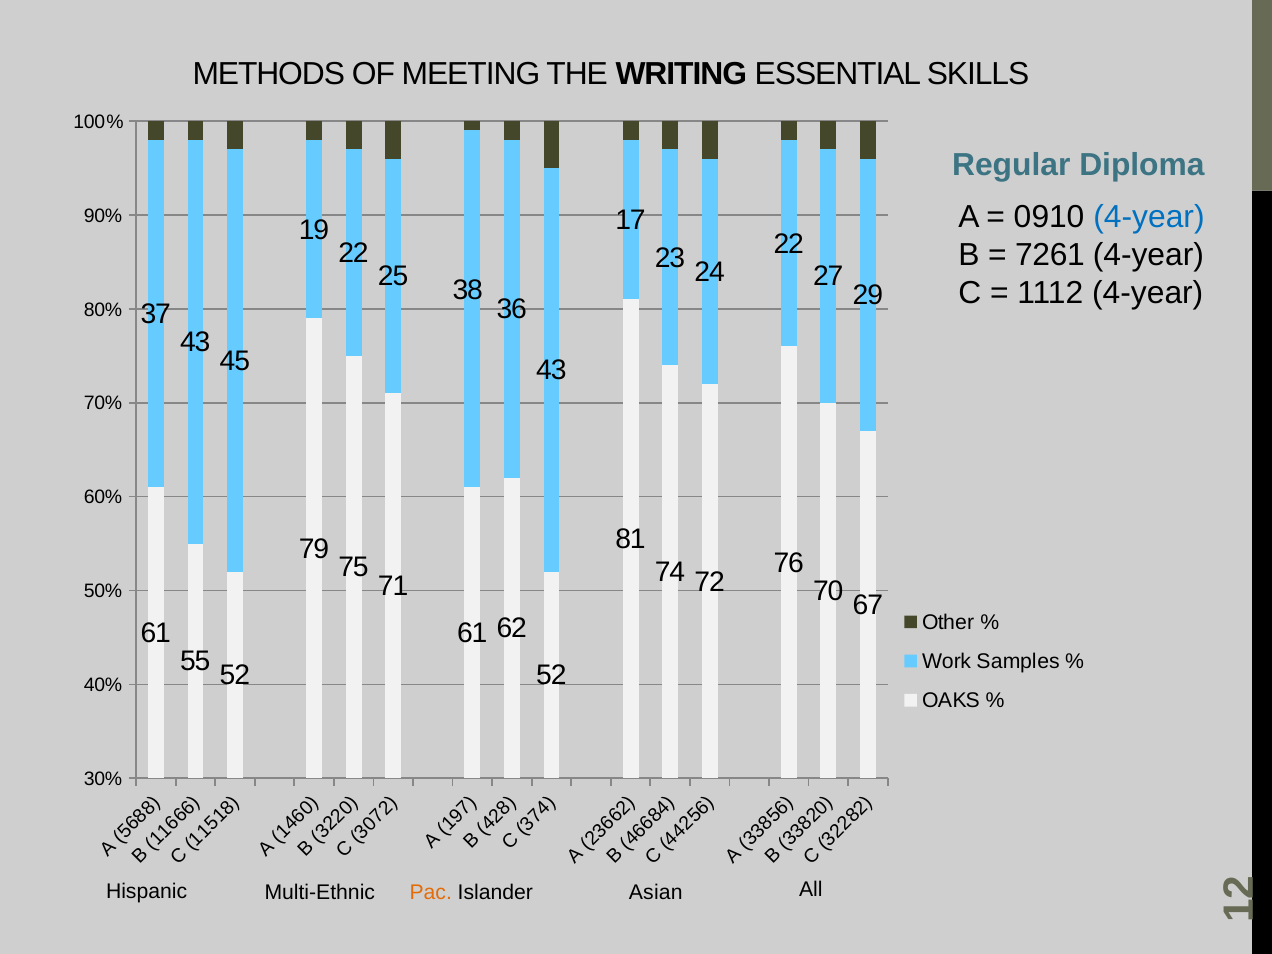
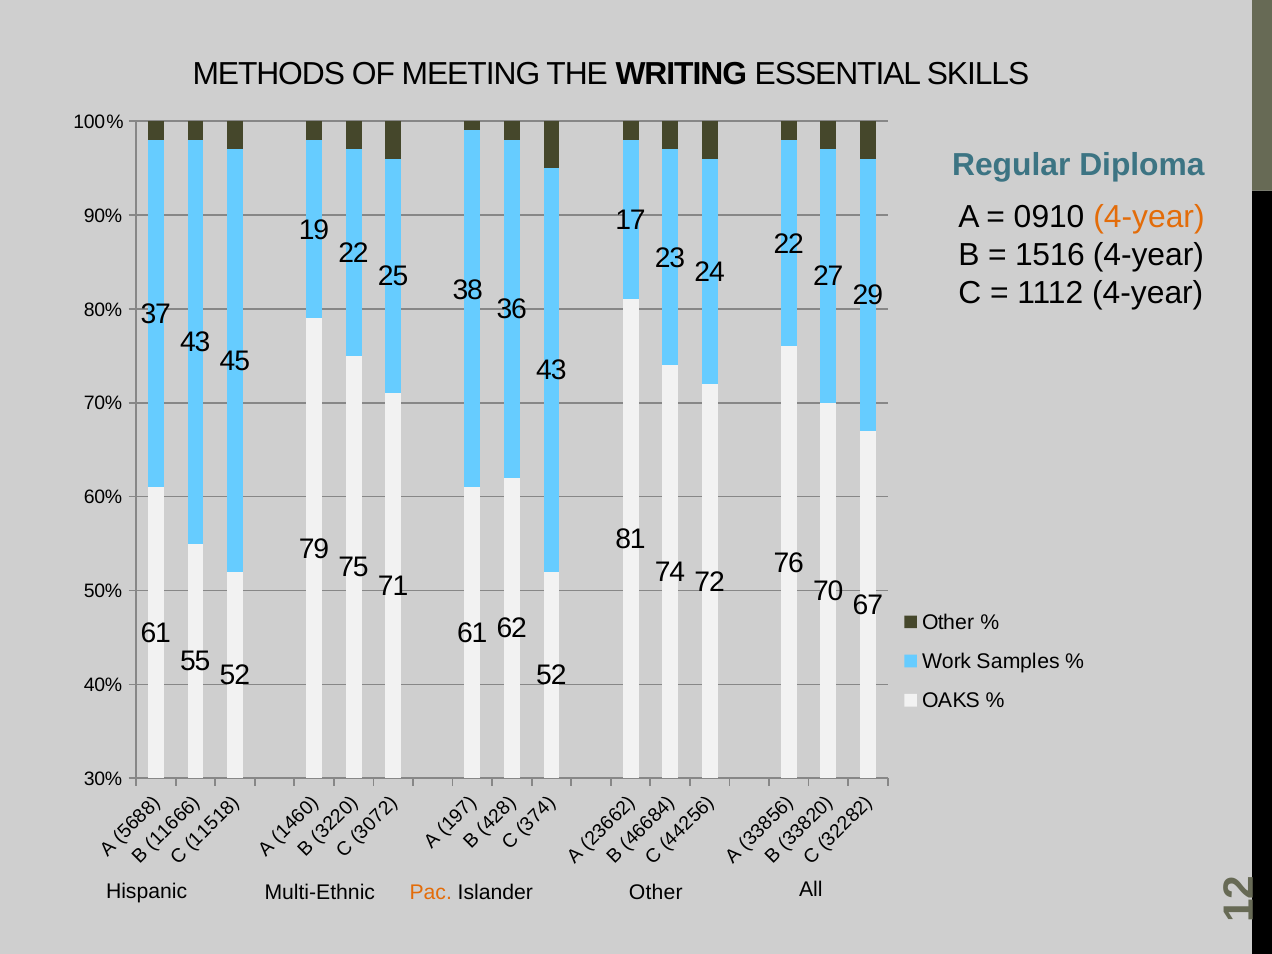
4-year at (1149, 217) colour: blue -> orange
7261: 7261 -> 1516
Islander Asian: Asian -> Other
